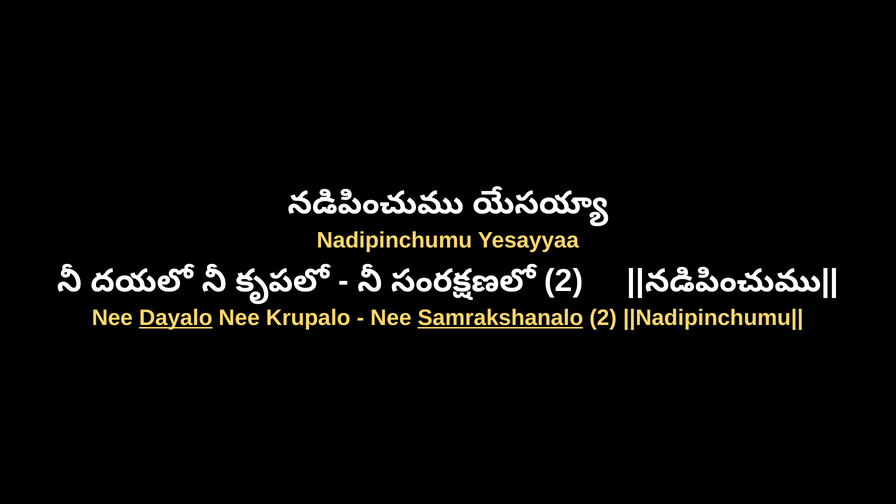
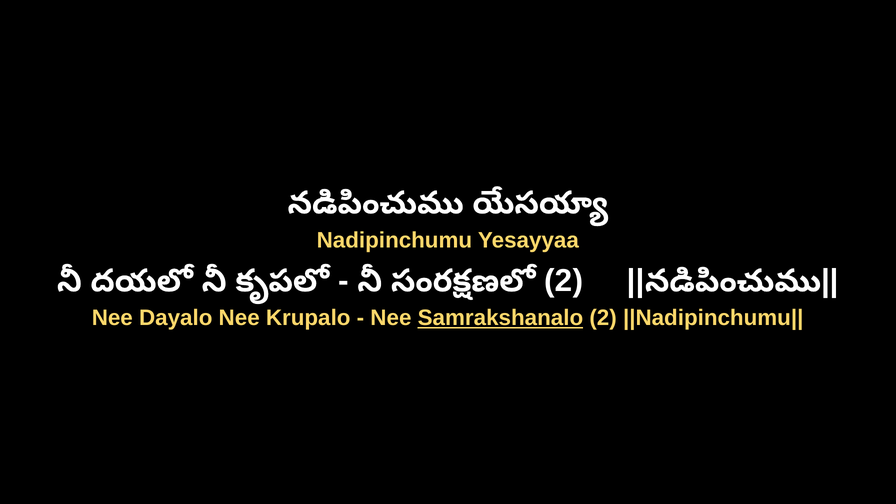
Dayalo underline: present -> none
